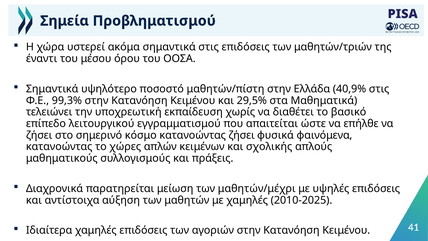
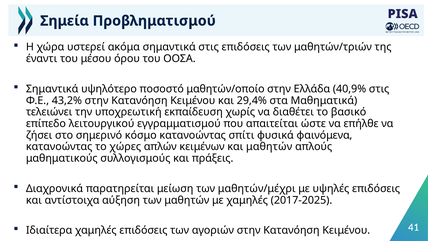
μαθητών/πίστη: μαθητών/πίστη -> μαθητών/οποίο
99,3%: 99,3% -> 43,2%
29,5%: 29,5% -> 29,4%
κατανοώντας ζήσει: ζήσει -> σπίτι
και σχολικής: σχολικής -> μαθητών
2010-2025: 2010-2025 -> 2017-2025
